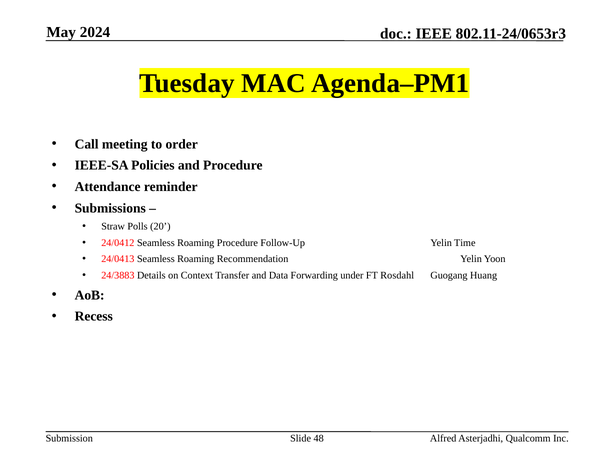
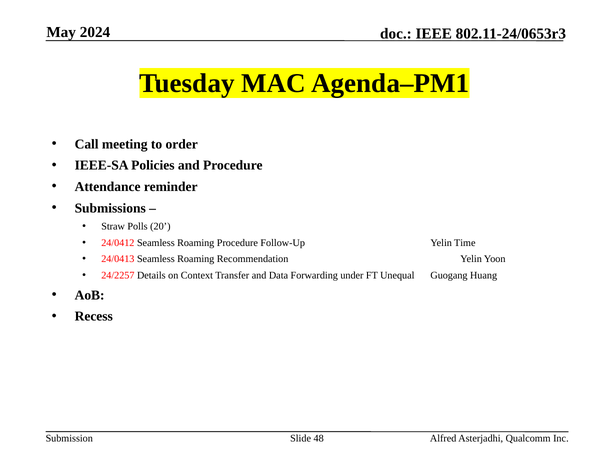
24/3883: 24/3883 -> 24/2257
Rosdahl: Rosdahl -> Unequal
